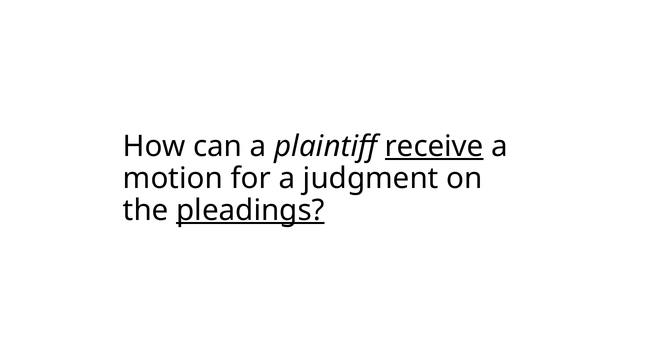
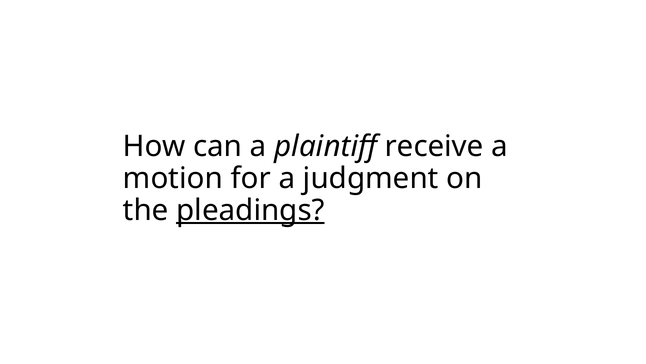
receive underline: present -> none
